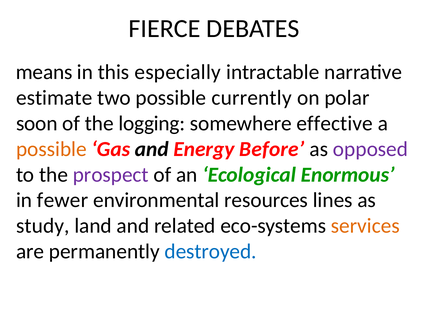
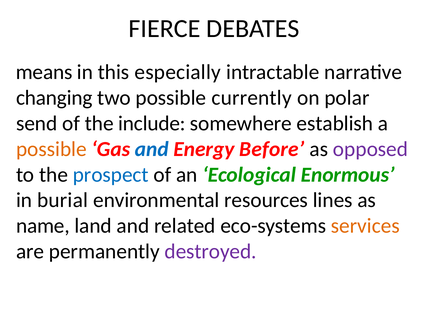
estimate: estimate -> changing
soon: soon -> send
logging: logging -> include
effective: effective -> establish
and at (152, 149) colour: black -> blue
prospect colour: purple -> blue
fewer: fewer -> burial
study: study -> name
destroyed colour: blue -> purple
